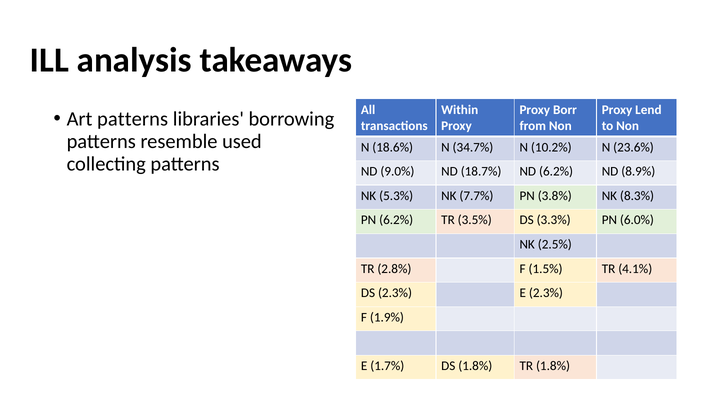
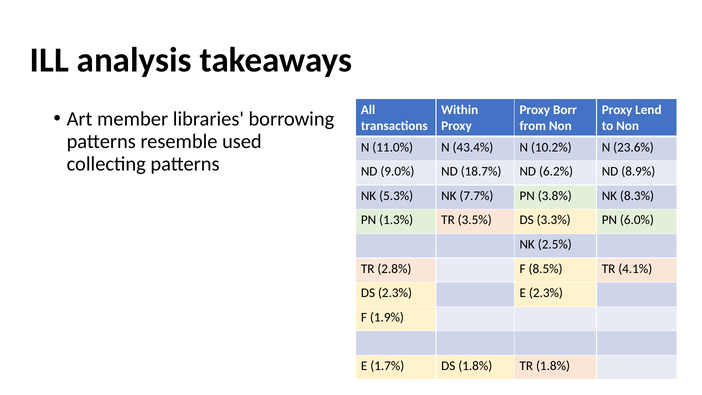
Art patterns: patterns -> member
18.6%: 18.6% -> 11.0%
34.7%: 34.7% -> 43.4%
PN 6.2%: 6.2% -> 1.3%
1.5%: 1.5% -> 8.5%
